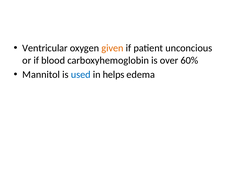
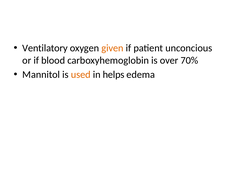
Ventricular: Ventricular -> Ventilatory
60%: 60% -> 70%
used colour: blue -> orange
